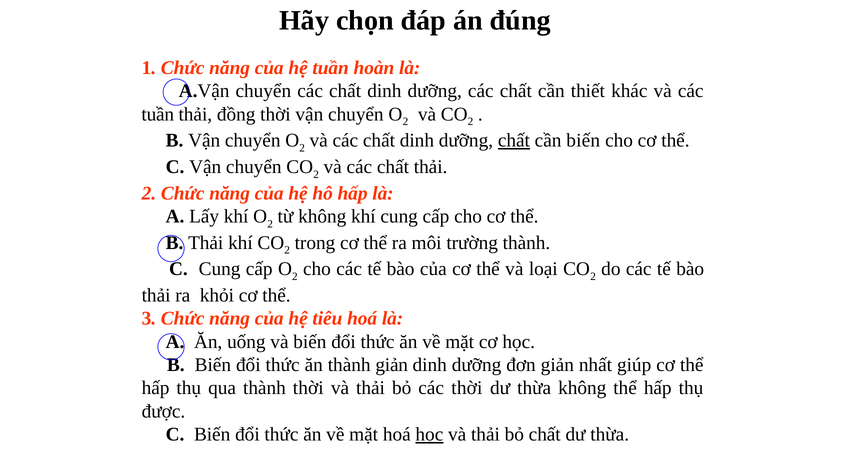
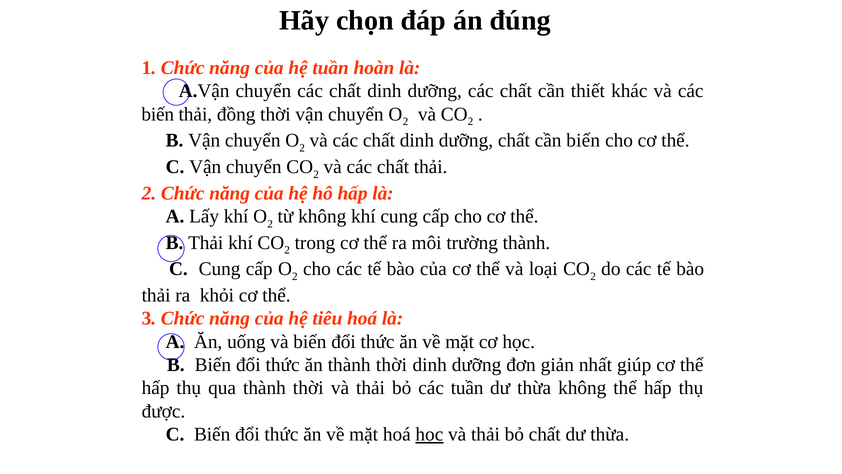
tuần at (158, 114): tuần -> biến
chất at (514, 140) underline: present -> none
ăn thành giản: giản -> thời
các thời: thời -> tuần
